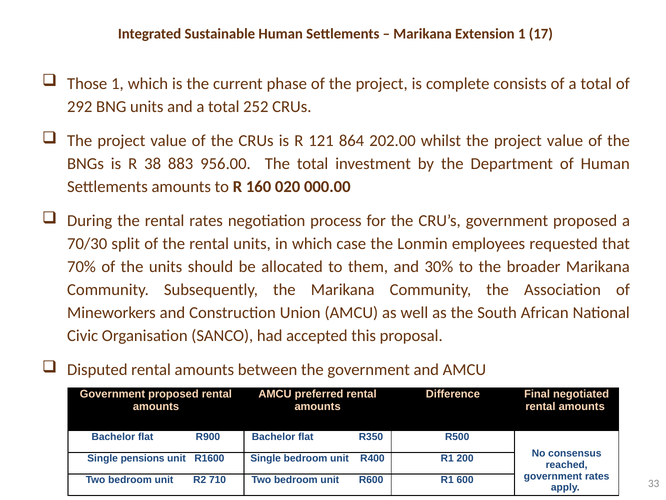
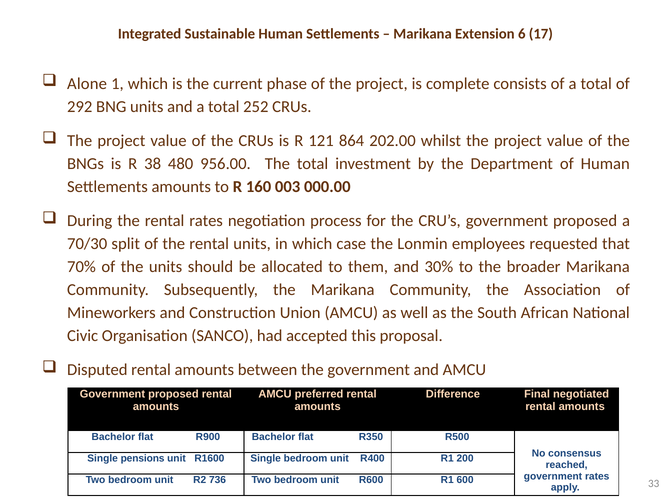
Extension 1: 1 -> 6
Those: Those -> Alone
883: 883 -> 480
020: 020 -> 003
710: 710 -> 736
